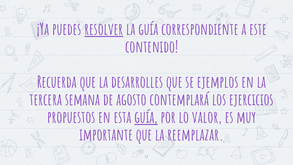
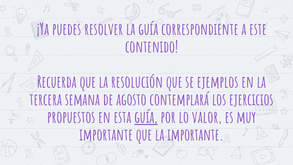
resolver underline: present -> none
desarrolles: desarrolles -> resolución
la reemplazar: reemplazar -> importante
